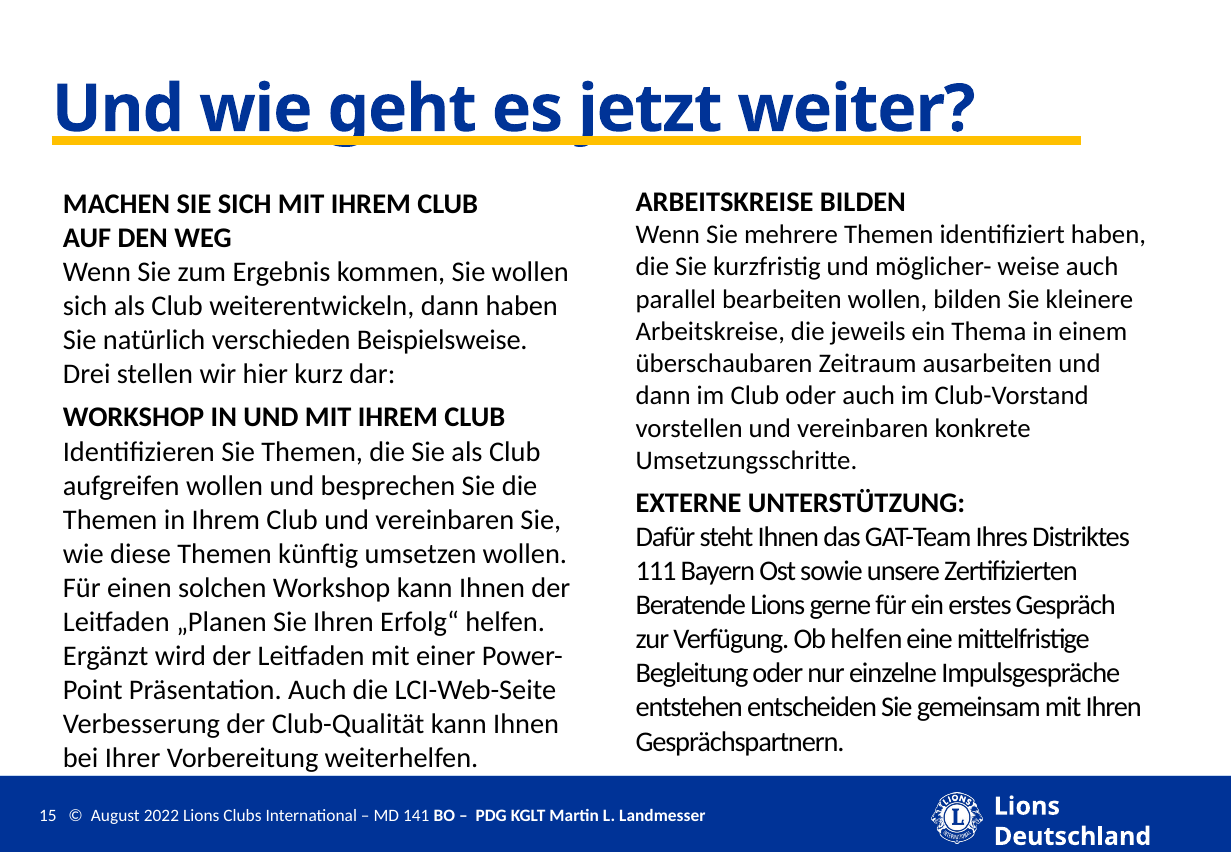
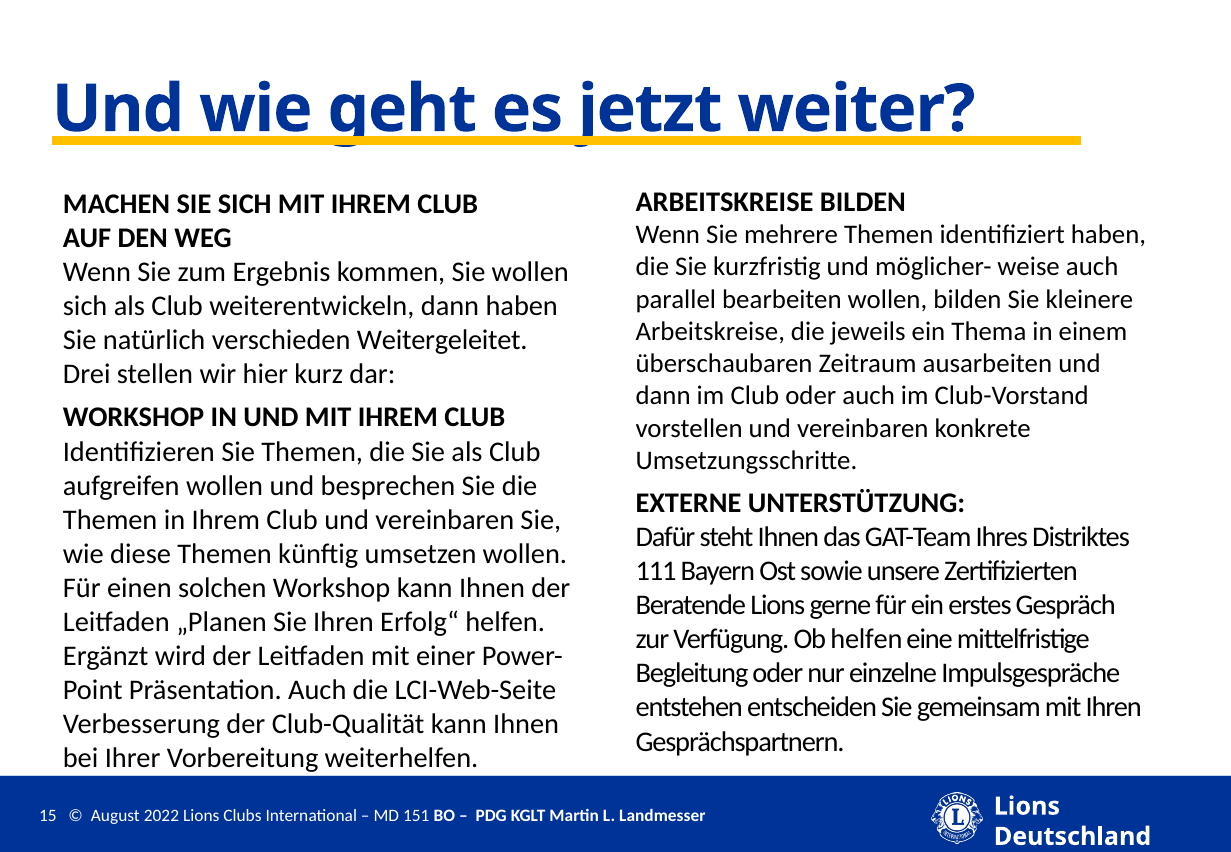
Beispielsweise: Beispielsweise -> Weitergeleitet
141: 141 -> 151
